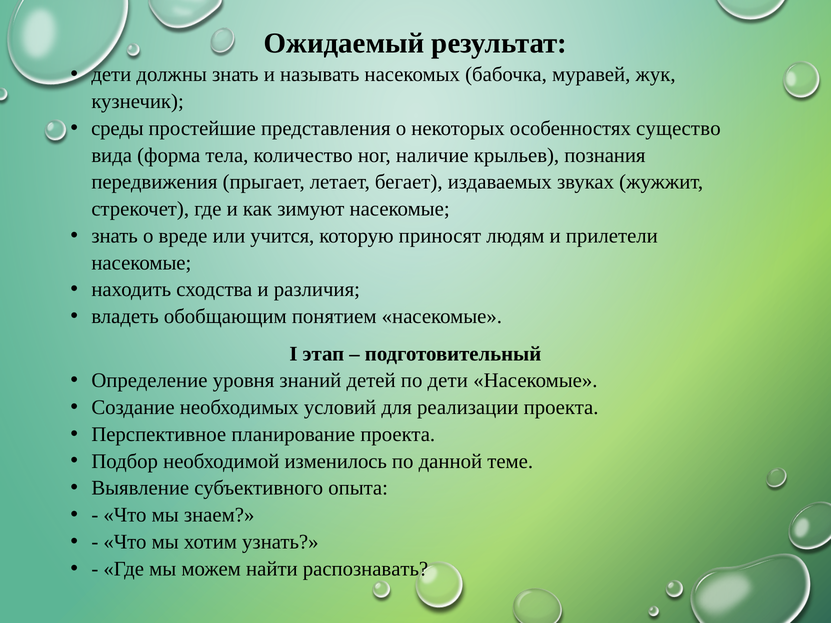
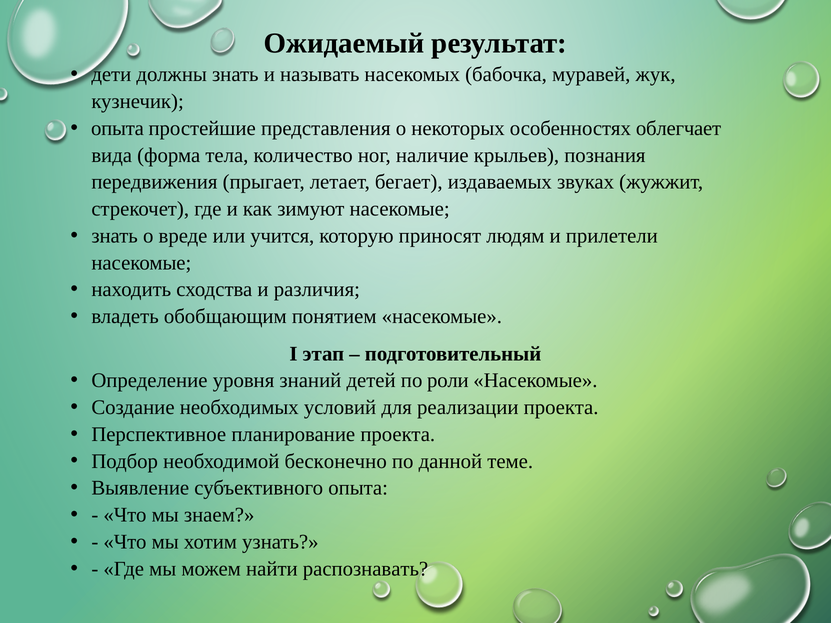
среды at (117, 128): среды -> опыта
существо: существо -> облегчает
по дети: дети -> роли
изменилось: изменилось -> бесконечно
